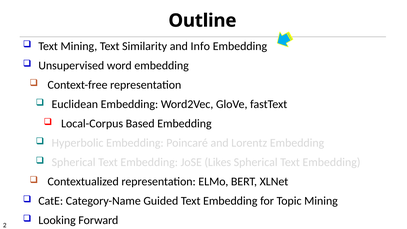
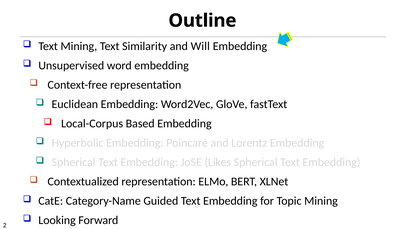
Info: Info -> Will
